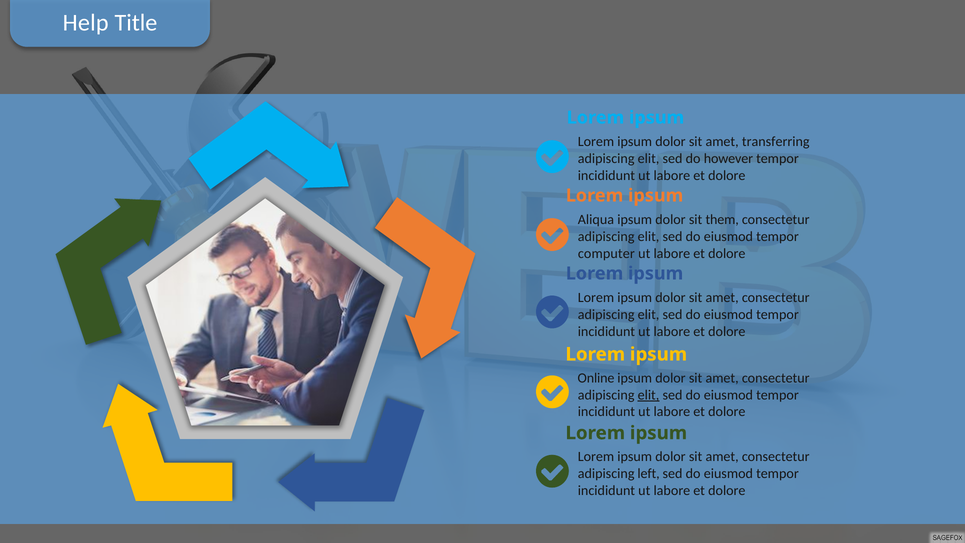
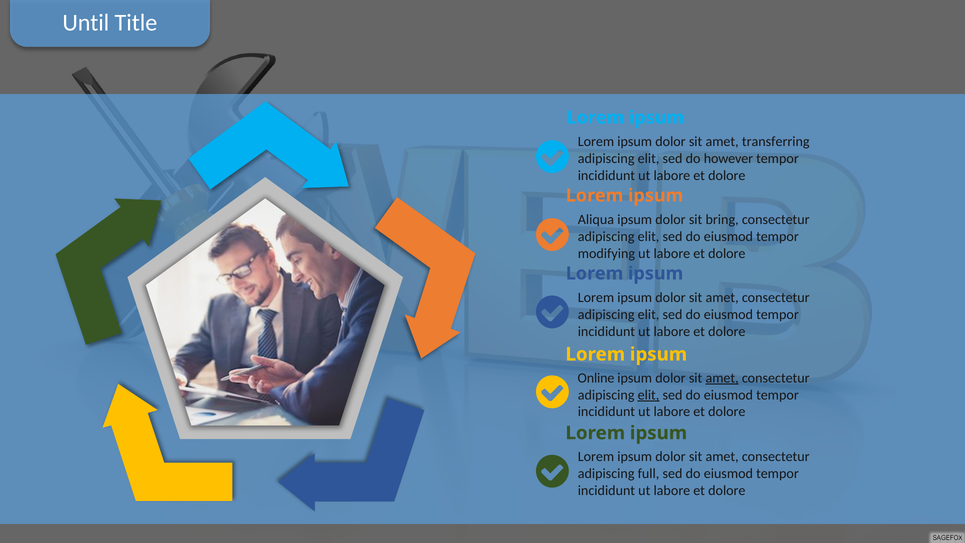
Help: Help -> Until
them: them -> bring
computer: computer -> modifying
amet at (722, 378) underline: none -> present
left: left -> full
